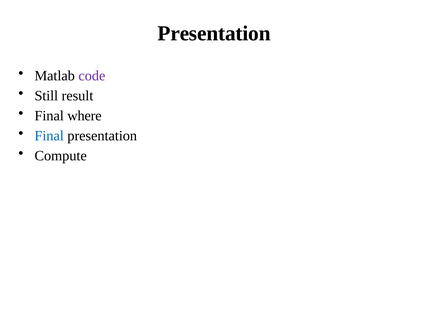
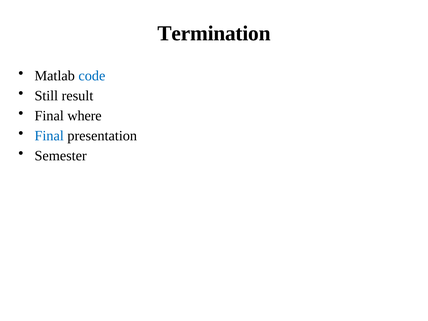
Presentation at (214, 34): Presentation -> Termination
code colour: purple -> blue
Compute: Compute -> Semester
